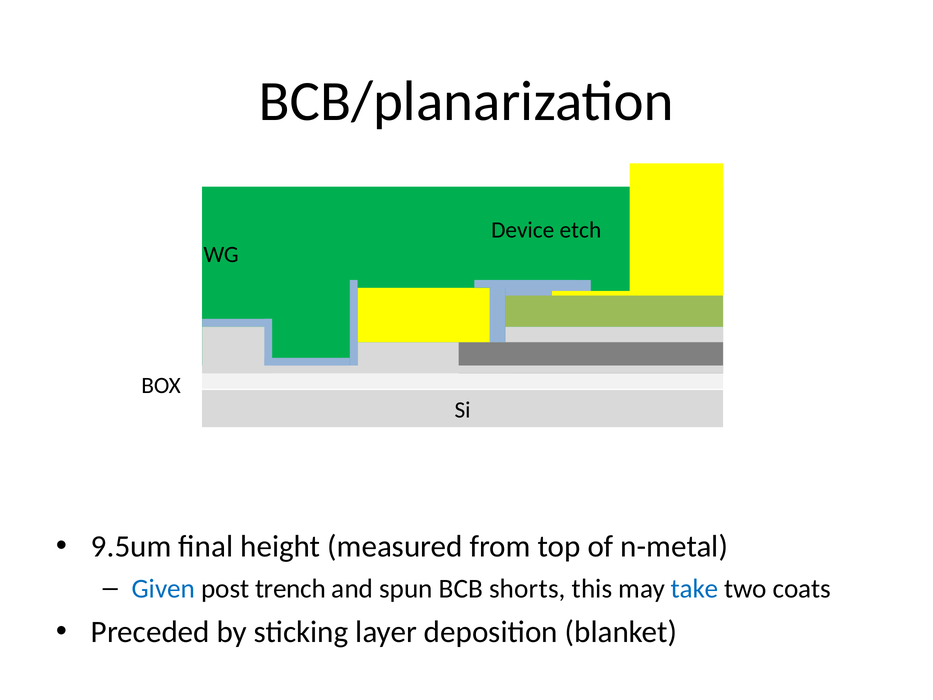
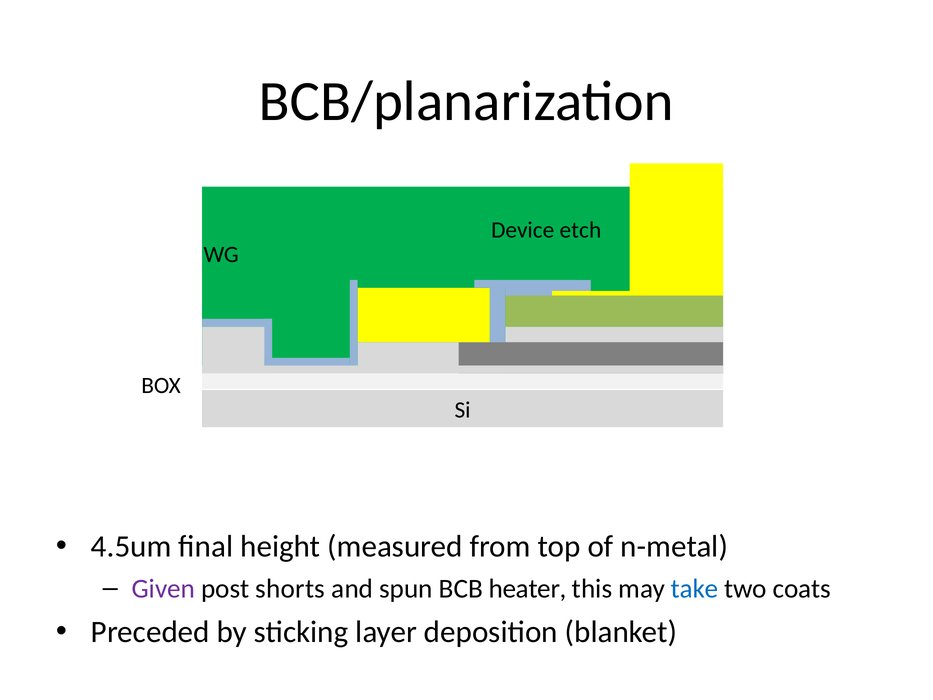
9.5um: 9.5um -> 4.5um
Given colour: blue -> purple
trench: trench -> shorts
shorts: shorts -> heater
